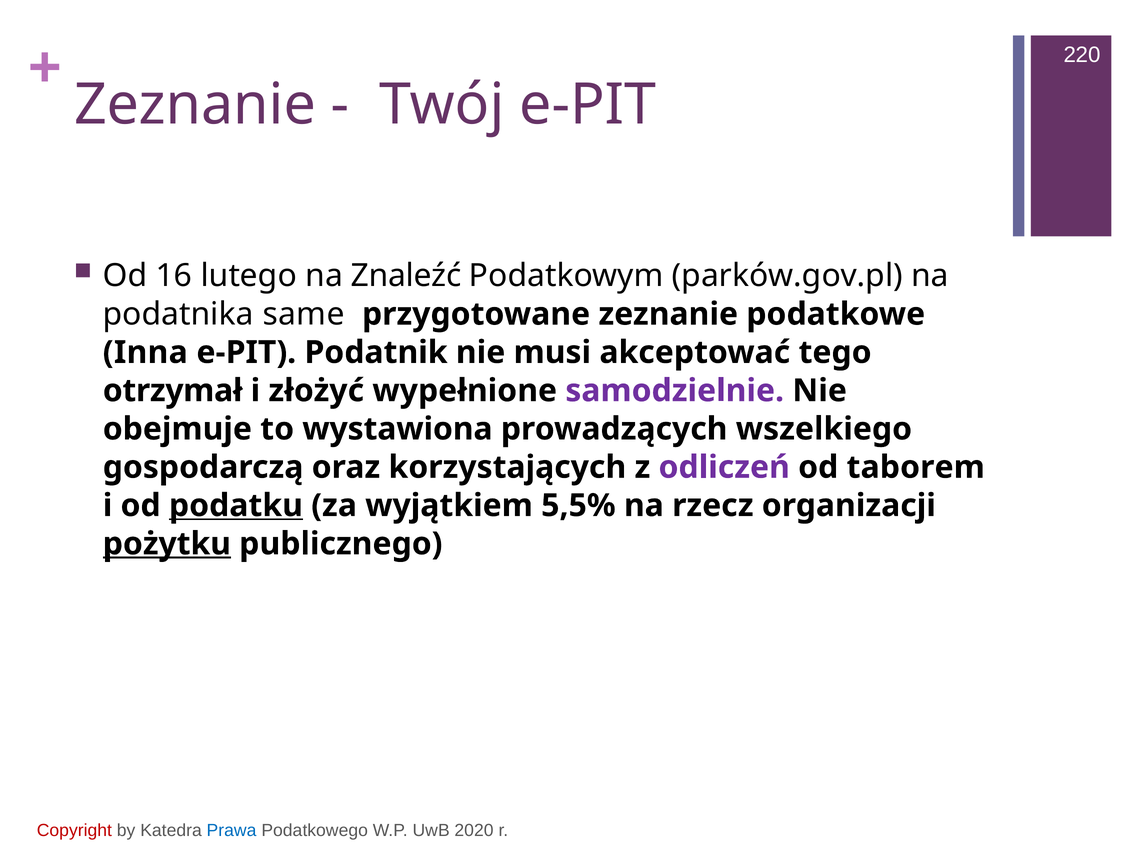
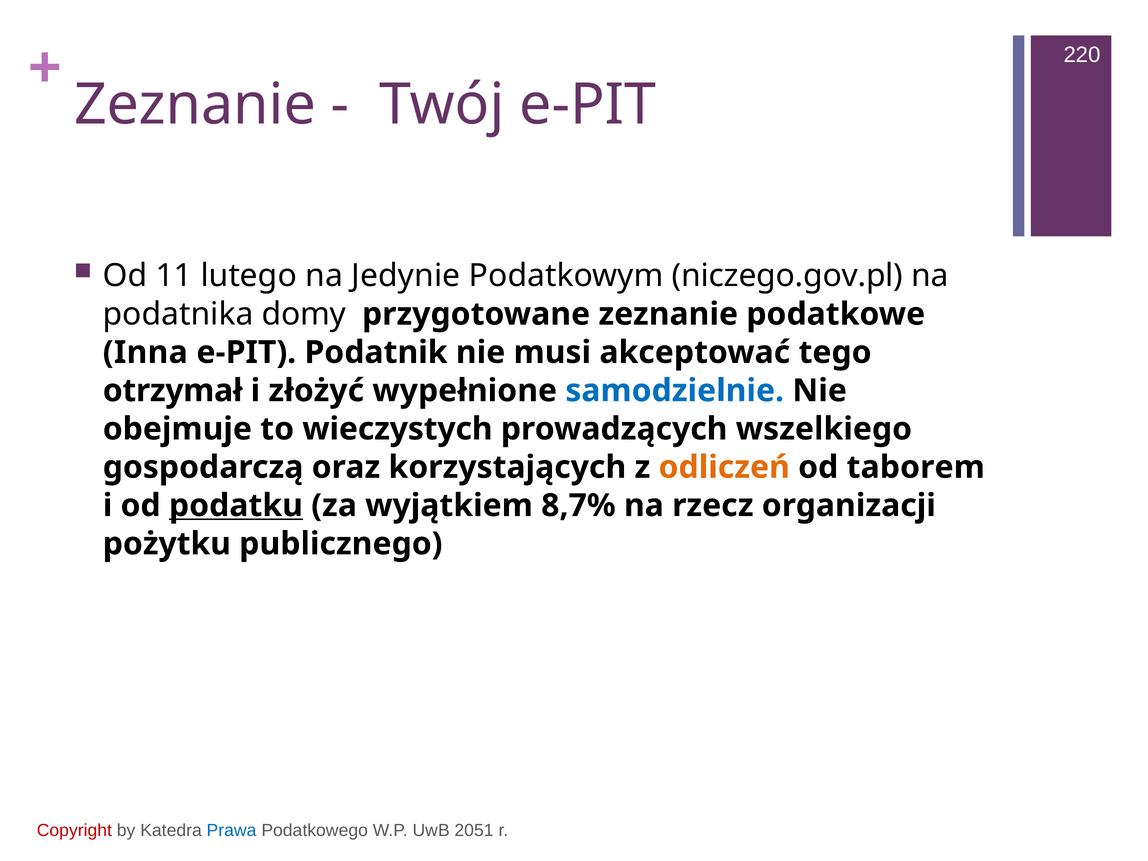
16: 16 -> 11
Znaleźć: Znaleźć -> Jedynie
parków.gov.pl: parków.gov.pl -> niczego.gov.pl
same: same -> domy
samodzielnie colour: purple -> blue
wystawiona: wystawiona -> wieczystych
odliczeń colour: purple -> orange
5,5%: 5,5% -> 8,7%
pożytku underline: present -> none
2020: 2020 -> 2051
